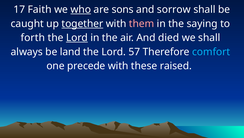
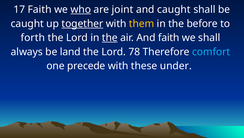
sons: sons -> joint
and sorrow: sorrow -> caught
them colour: pink -> yellow
saying: saying -> before
Lord at (77, 38) underline: present -> none
the at (110, 38) underline: none -> present
And died: died -> faith
57: 57 -> 78
raised: raised -> under
